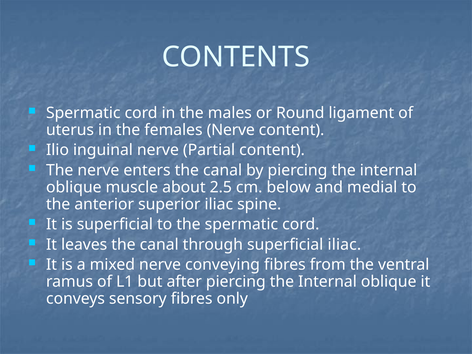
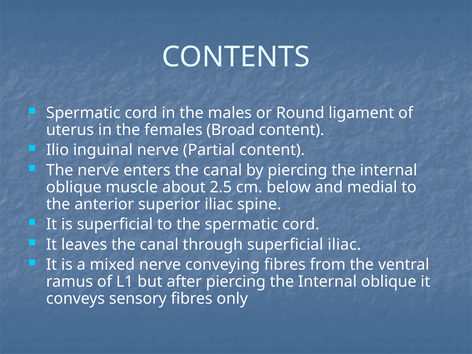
females Nerve: Nerve -> Broad
